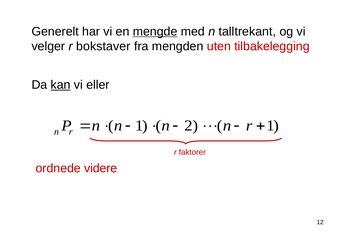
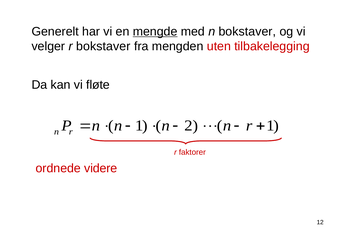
n talltrekant: talltrekant -> bokstaver
kan underline: present -> none
eller: eller -> fløte
